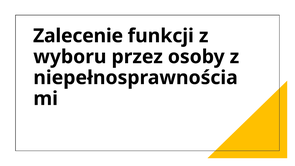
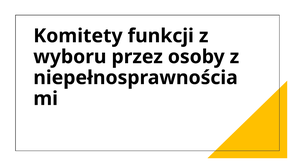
Zalecenie: Zalecenie -> Komitety
